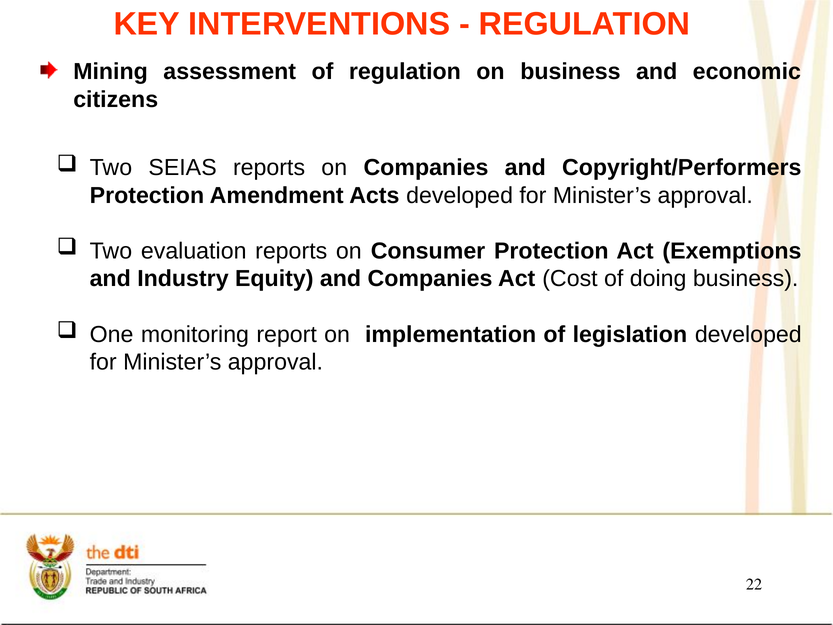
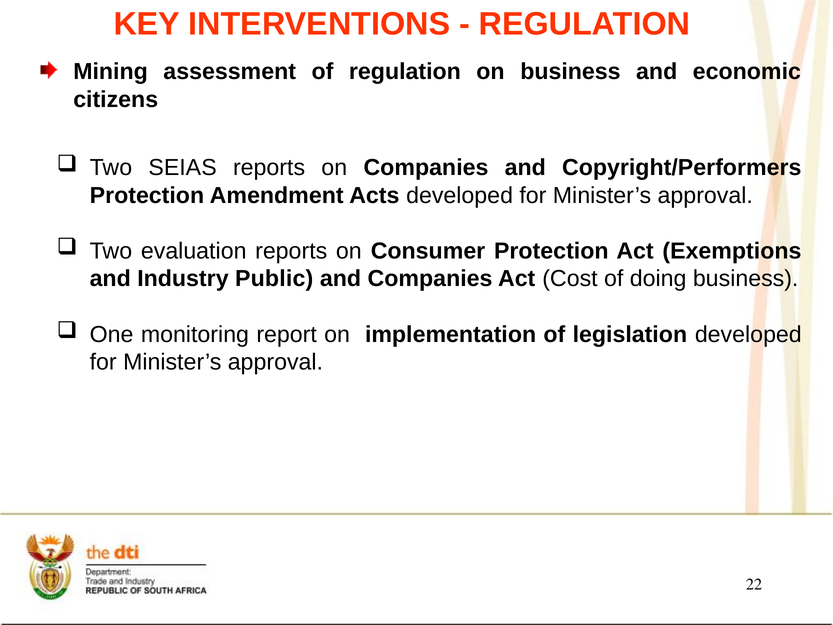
Equity: Equity -> Public
